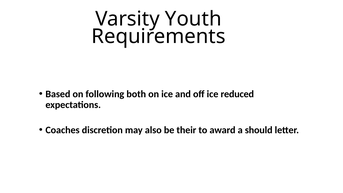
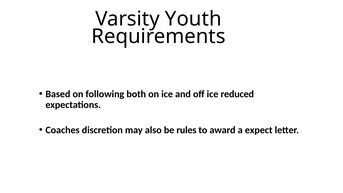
their: their -> rules
should: should -> expect
